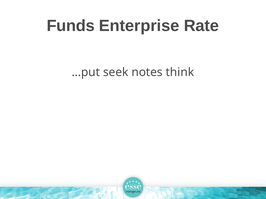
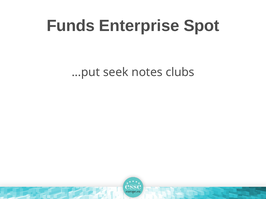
Rate: Rate -> Spot
think: think -> clubs
